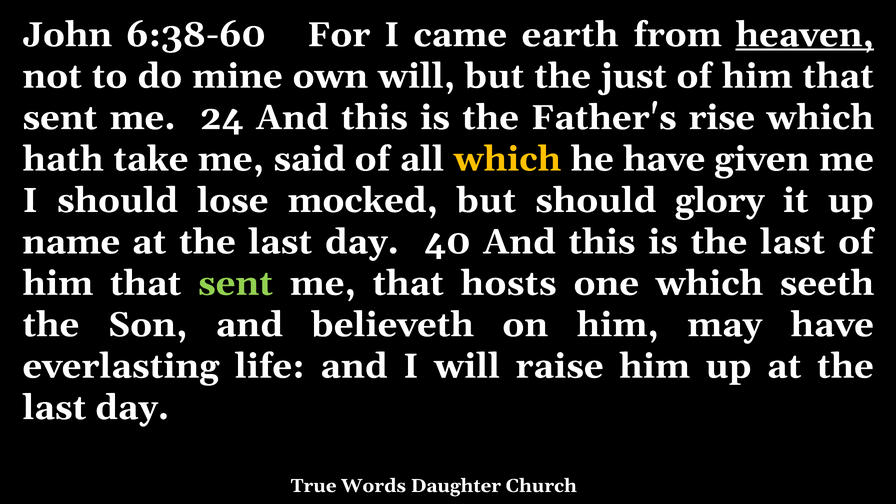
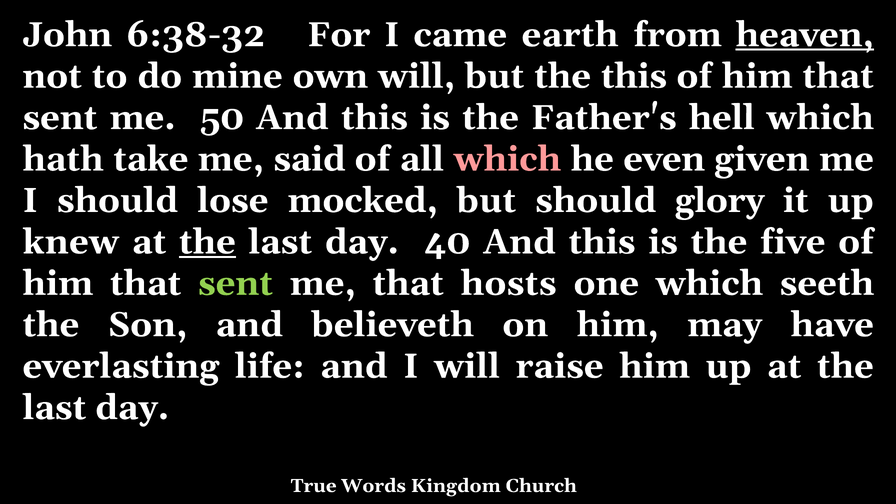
6:38-60: 6:38-60 -> 6:38-32
the just: just -> this
24: 24 -> 50
rise: rise -> hell
which at (507, 159) colour: yellow -> pink
he have: have -> even
name: name -> knew
the at (207, 242) underline: none -> present
is the last: last -> five
Daughter: Daughter -> Kingdom
